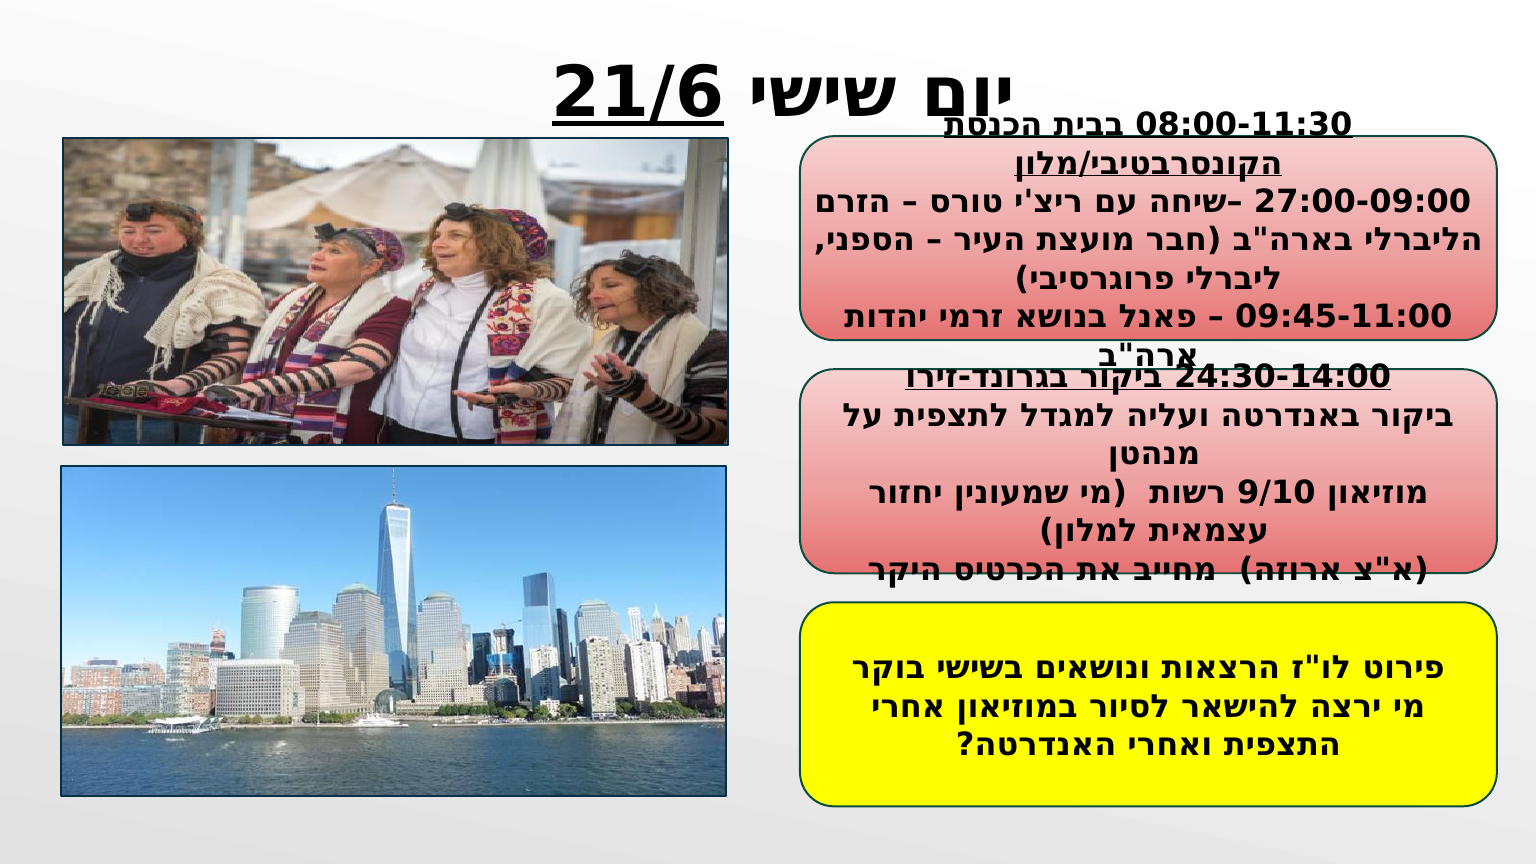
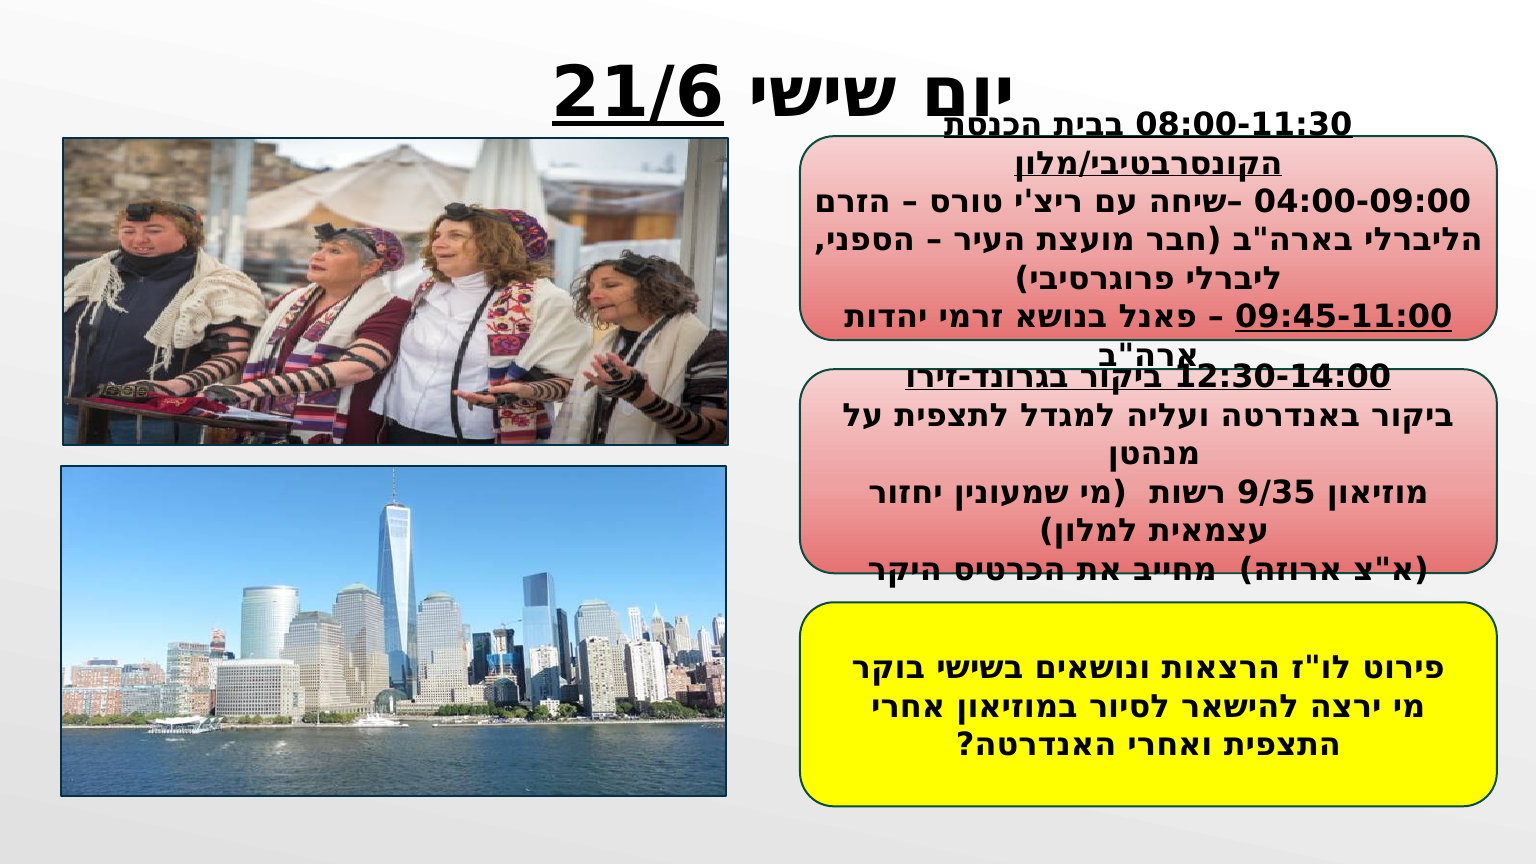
27:00-09:00: 27:00-09:00 -> 04:00-09:00
09:45-11:00 underline: none -> present
24:30-14:00: 24:30-14:00 -> 12:30-14:00
9/10: 9/10 -> 9/35
